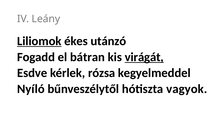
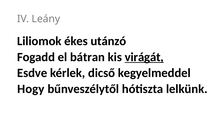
Liliomok underline: present -> none
rózsa: rózsa -> dicső
Nyíló: Nyíló -> Hogy
vagyok: vagyok -> lelkünk
